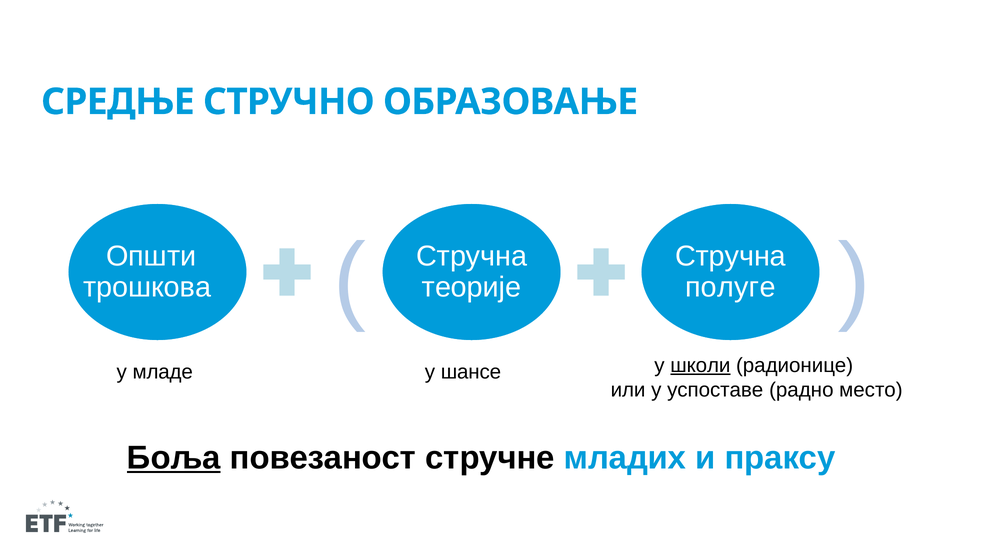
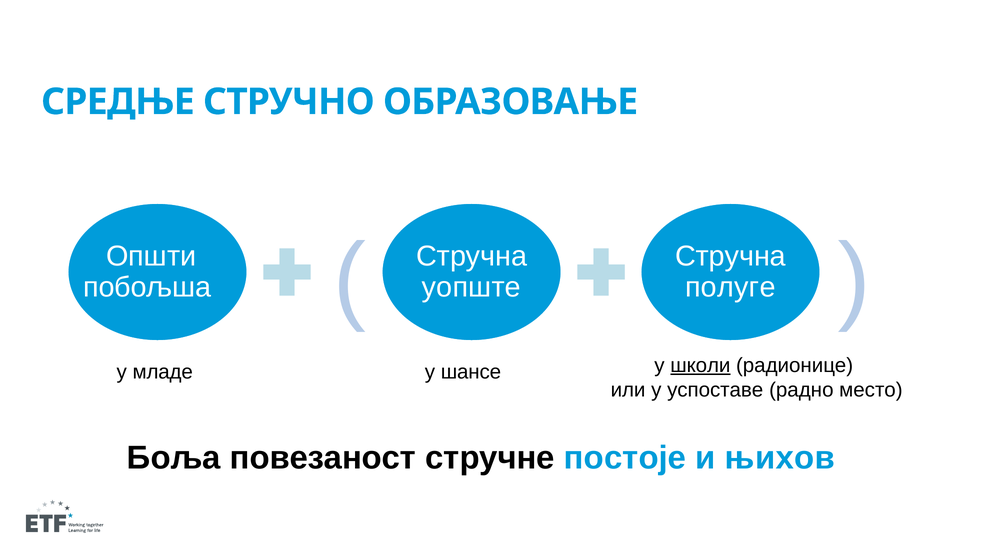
трошкова: трошкова -> побољша
теорије: теорије -> уопште
Боља underline: present -> none
младих: младих -> постоје
праксу: праксу -> њихов
